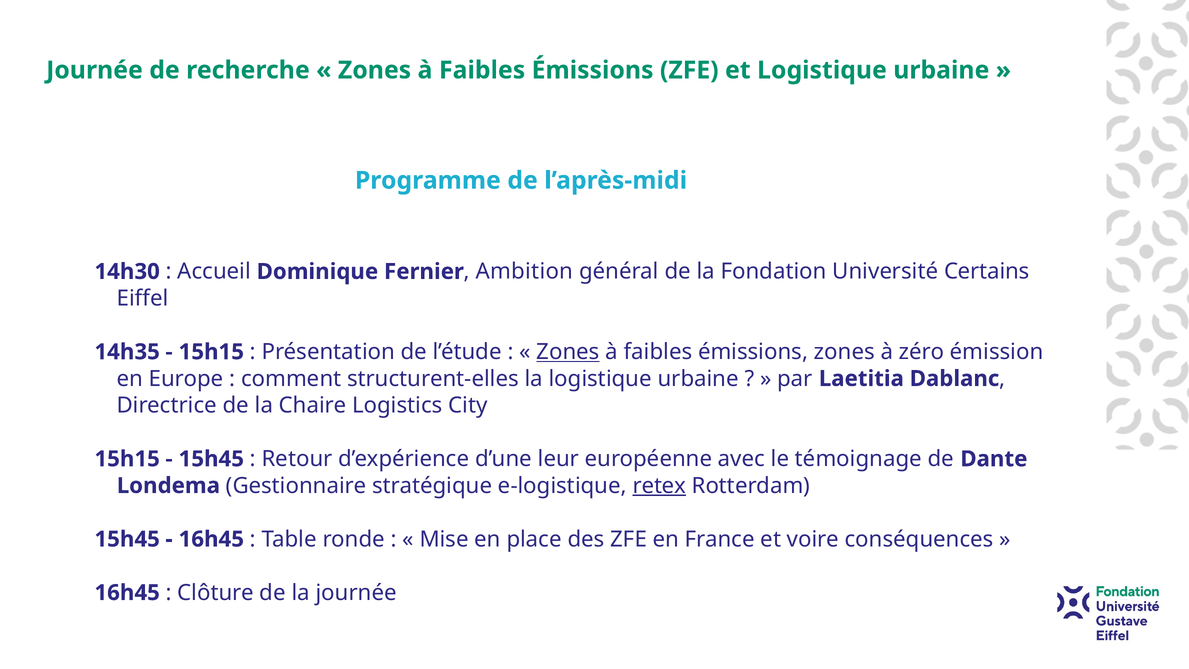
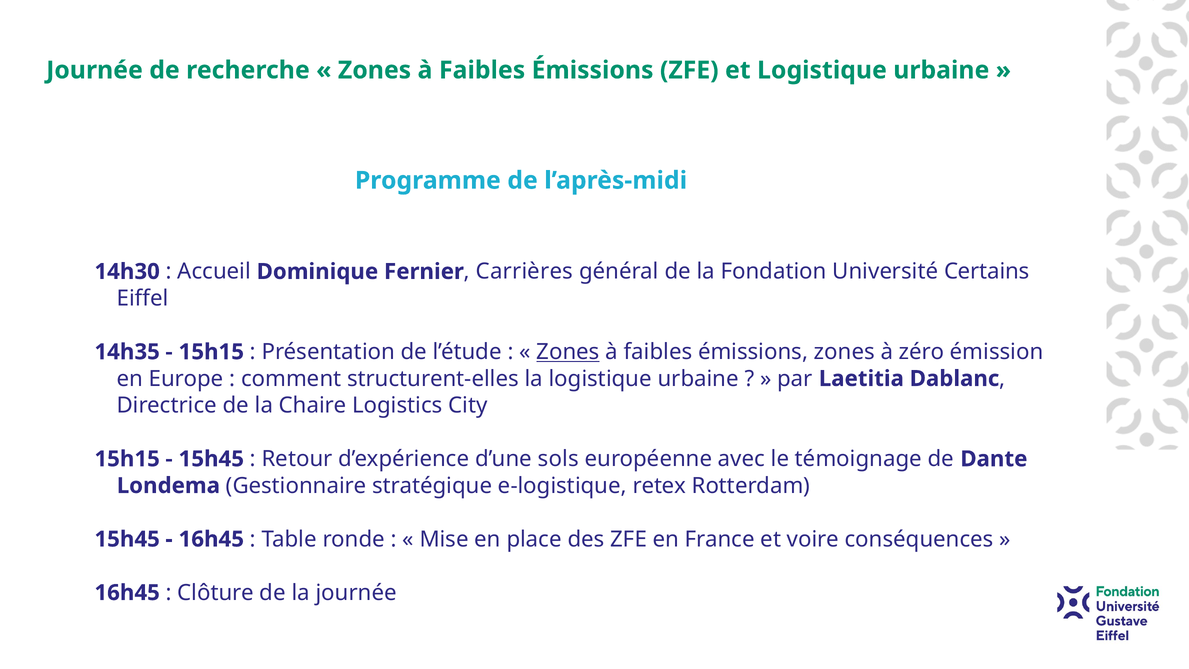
Ambition: Ambition -> Carrières
leur: leur -> sols
retex underline: present -> none
